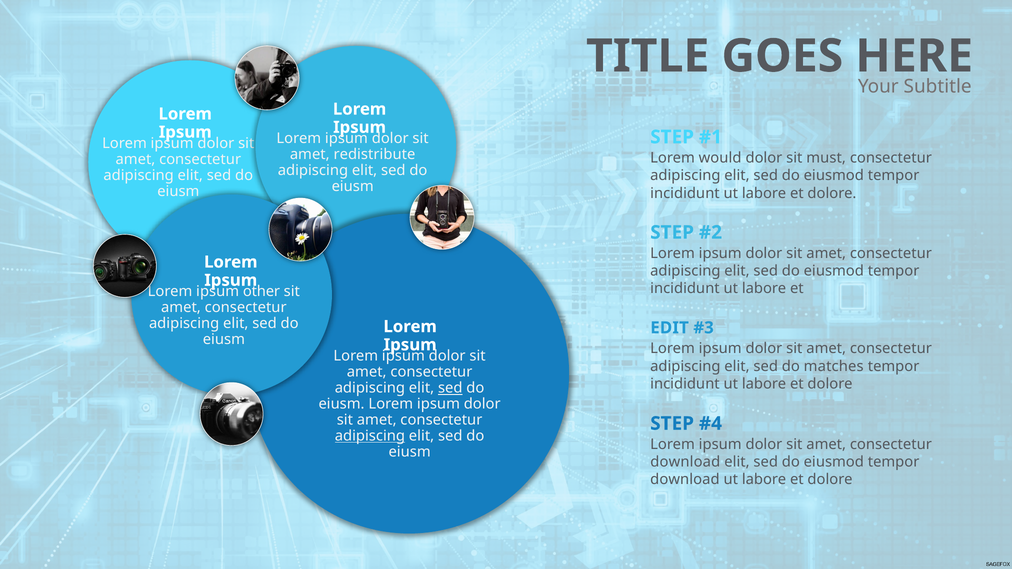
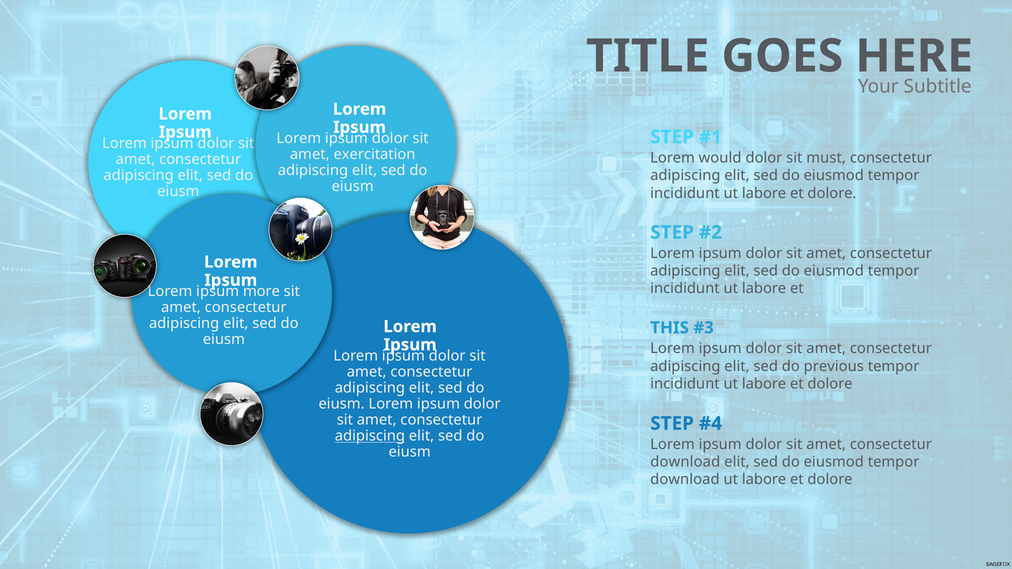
redistribute: redistribute -> exercitation
other: other -> more
EDIT: EDIT -> THIS
matches: matches -> previous
sed at (450, 388) underline: present -> none
